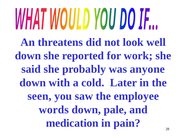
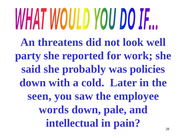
down at (28, 56): down -> party
anyone: anyone -> policies
medication: medication -> intellectual
